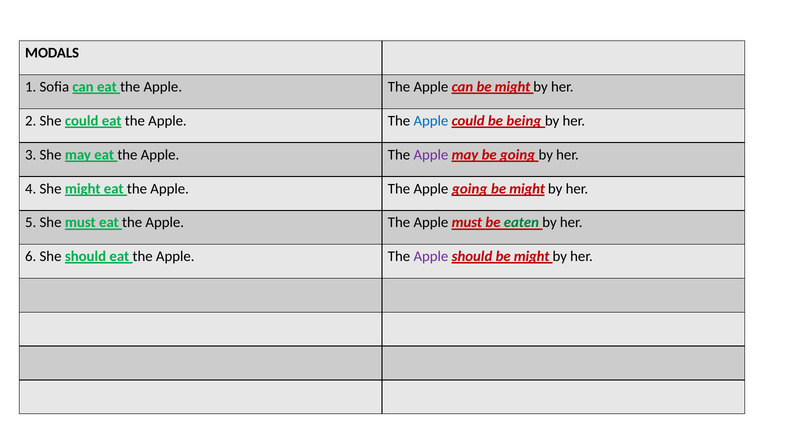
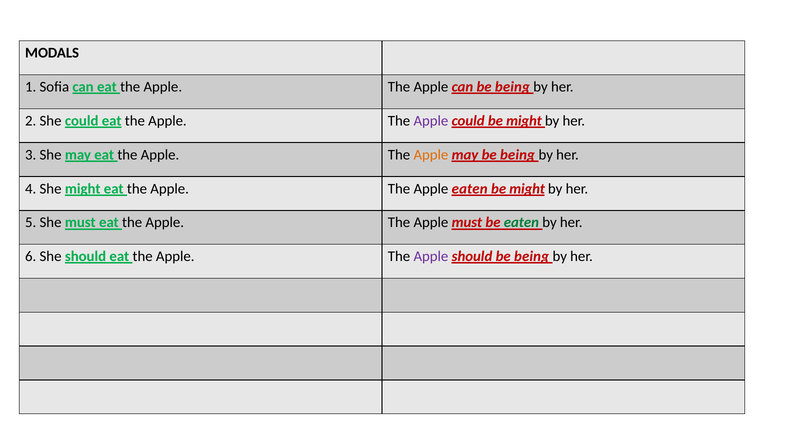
can be might: might -> being
Apple at (431, 121) colour: blue -> purple
could be being: being -> might
Apple at (431, 155) colour: purple -> orange
may be going: going -> being
Apple going: going -> eaten
should be might: might -> being
